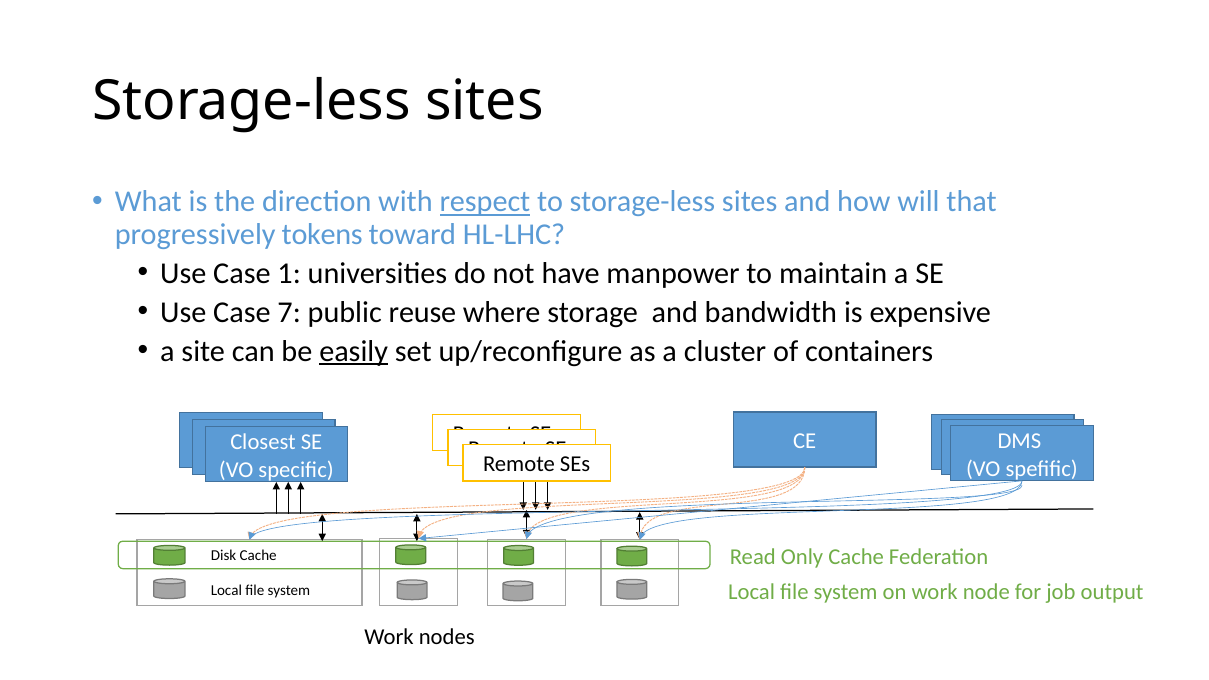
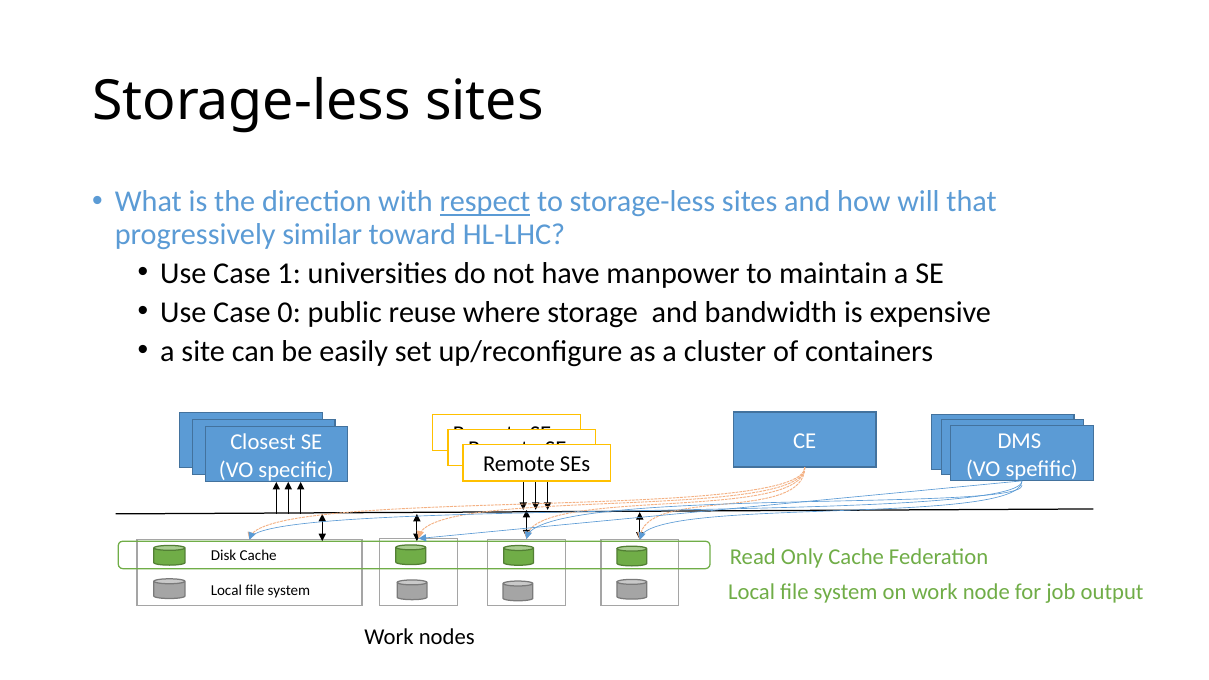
tokens: tokens -> similar
7: 7 -> 0
easily underline: present -> none
